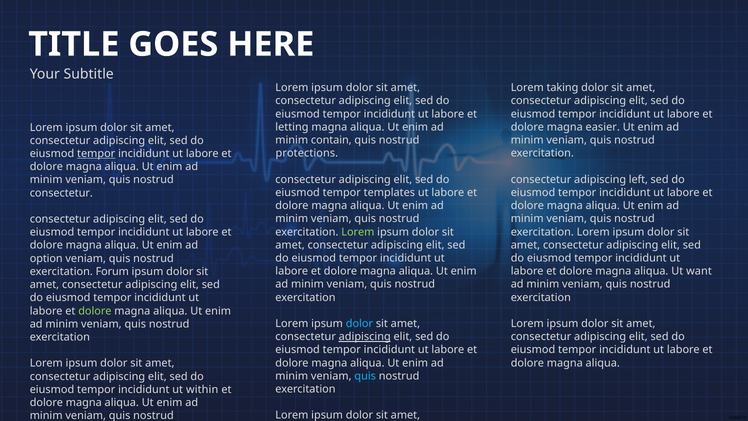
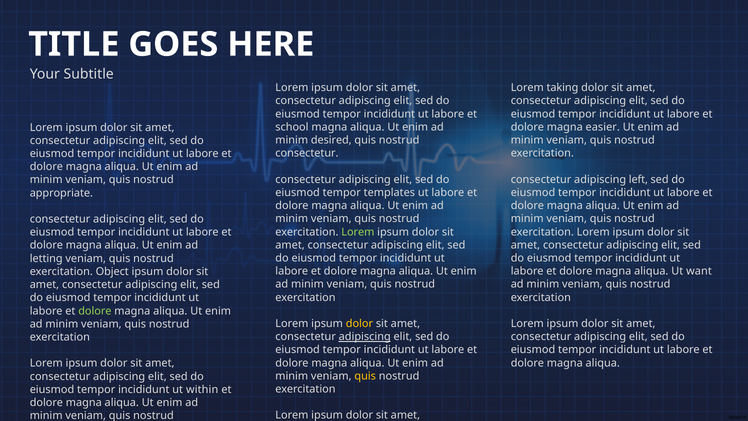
letting: letting -> school
contain: contain -> desired
protections at (307, 153): protections -> consectetur
tempor at (96, 154) underline: present -> none
consectetur at (61, 193): consectetur -> appropriate
option: option -> letting
Forum: Forum -> Object
dolor at (359, 323) colour: light blue -> yellow
quis at (365, 376) colour: light blue -> yellow
